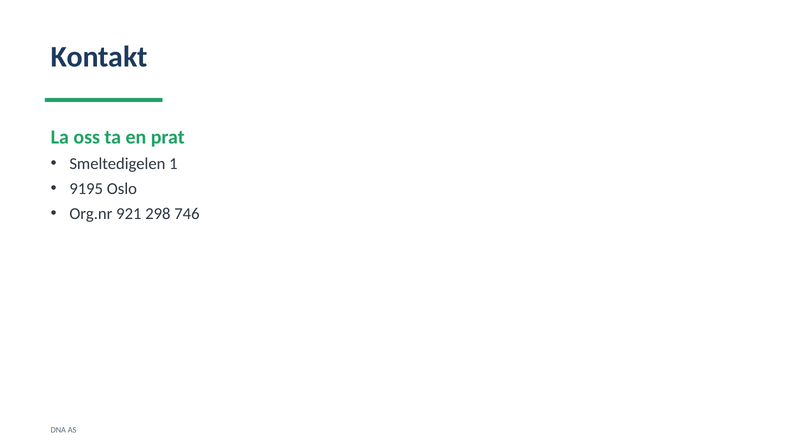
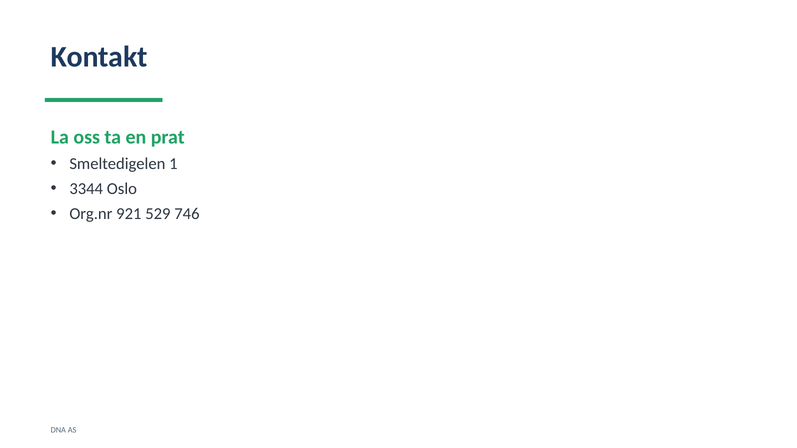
9195: 9195 -> 3344
298: 298 -> 529
